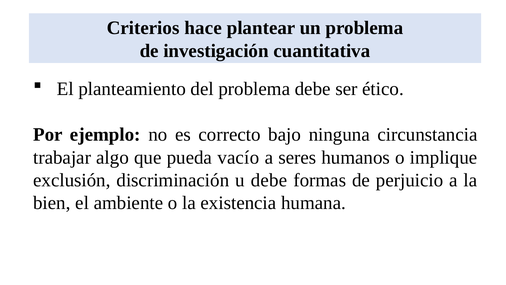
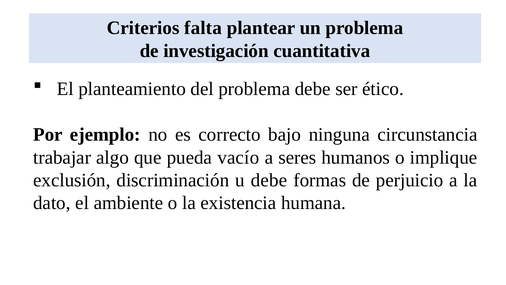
hace: hace -> falta
bien: bien -> dato
